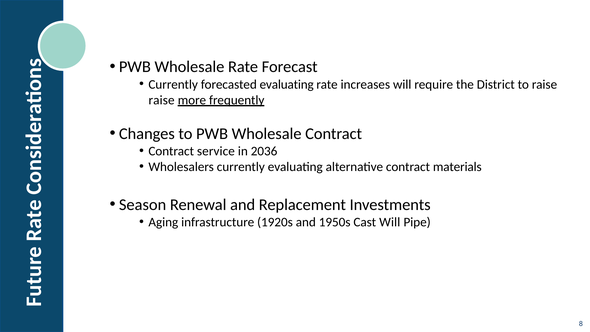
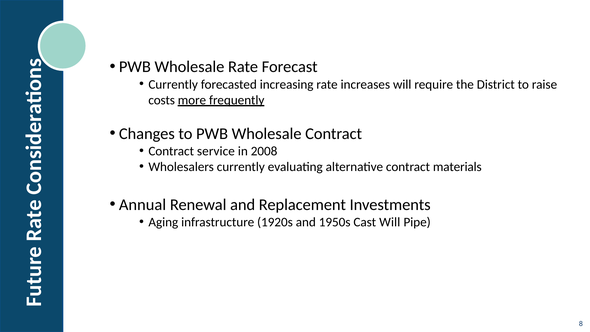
forecasted evaluating: evaluating -> increasing
raise at (162, 100): raise -> costs
2036: 2036 -> 2008
Season: Season -> Annual
